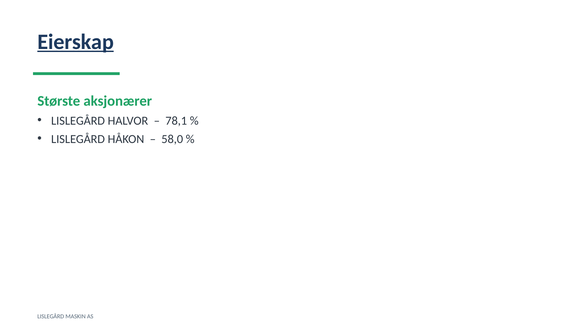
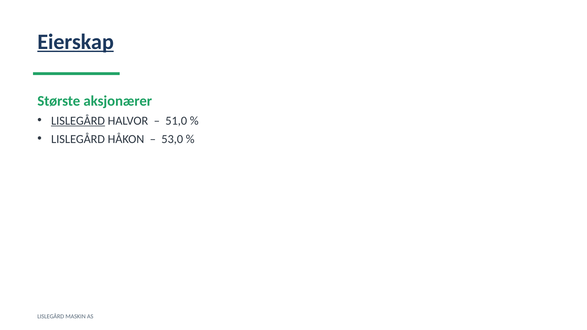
LISLEGÅRD at (78, 121) underline: none -> present
78,1: 78,1 -> 51,0
58,0: 58,0 -> 53,0
